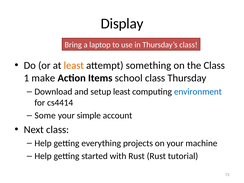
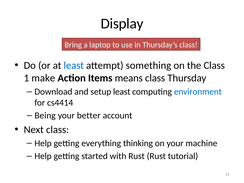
least at (74, 65) colour: orange -> blue
school: school -> means
Some: Some -> Being
simple: simple -> better
projects: projects -> thinking
